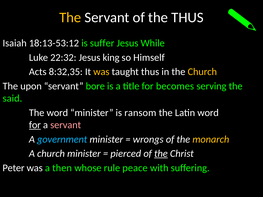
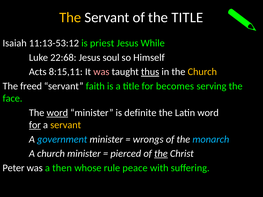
the THUS: THUS -> TITLE
18:13-53:12: 18:13-53:12 -> 11:13-53:12
suffer: suffer -> priest
22:32: 22:32 -> 22:68
king: king -> soul
8:32,35: 8:32,35 -> 8:15,11
was at (101, 72) colour: yellow -> pink
thus at (150, 72) underline: none -> present
upon: upon -> freed
bore: bore -> faith
said: said -> face
word at (57, 113) underline: none -> present
ransom: ransom -> definite
servant at (66, 125) colour: pink -> yellow
monarch colour: yellow -> light blue
